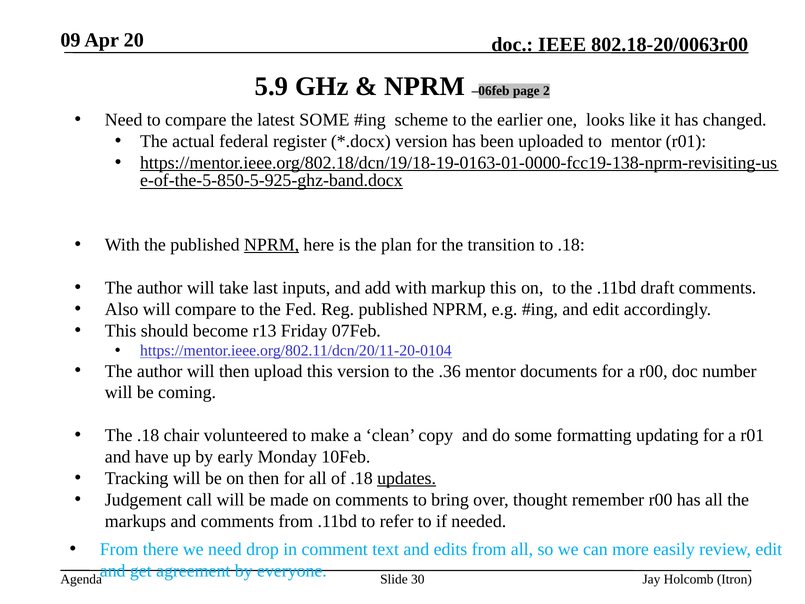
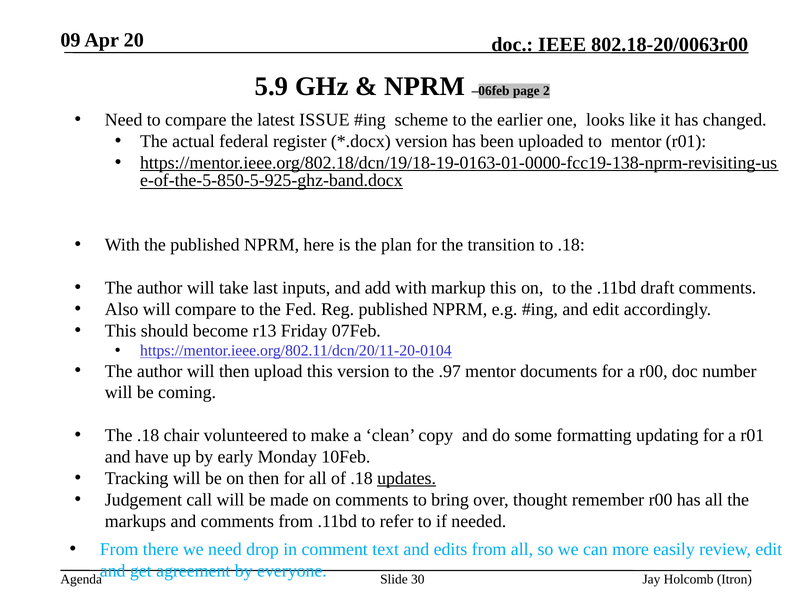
latest SOME: SOME -> ISSUE
NPRM at (272, 245) underline: present -> none
.36: .36 -> .97
